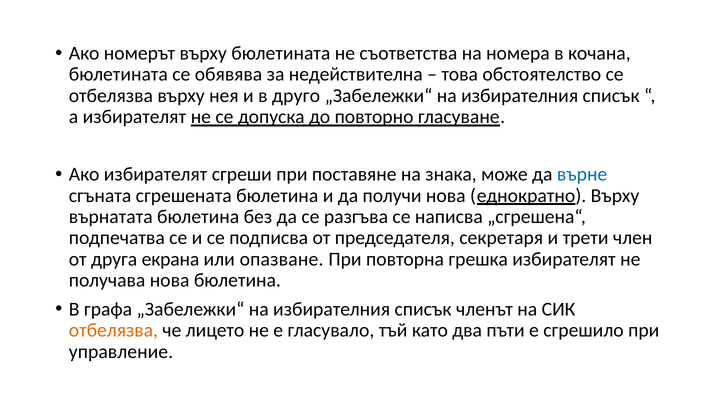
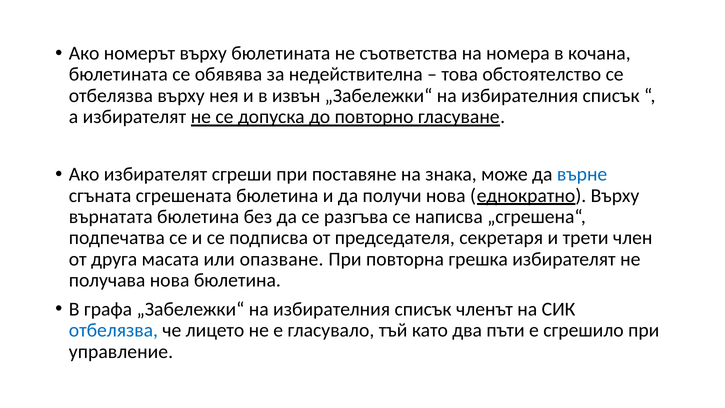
друго: друго -> извън
екрана: екрана -> масата
отбелязва at (113, 330) colour: orange -> blue
